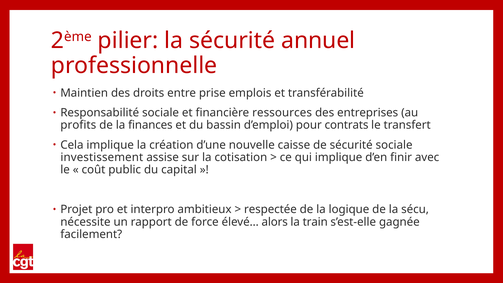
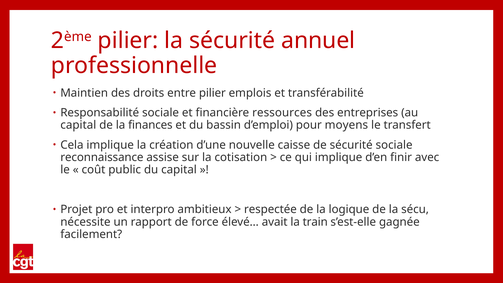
entre prise: prise -> pilier
profits at (78, 125): profits -> capital
contrats: contrats -> moyens
investissement: investissement -> reconnaissance
alors: alors -> avait
